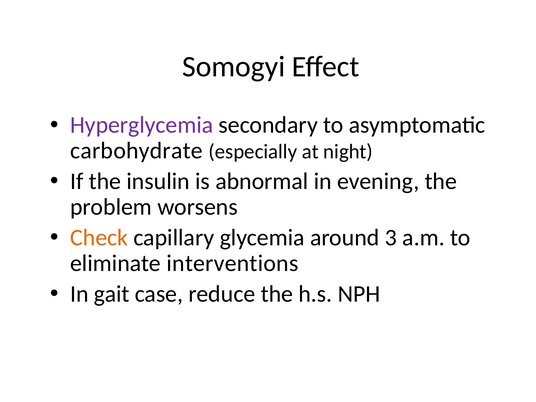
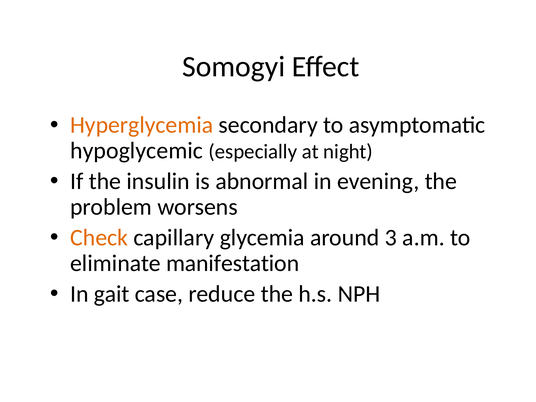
Hyperglycemia colour: purple -> orange
carbohydrate: carbohydrate -> hypoglycemic
interventions: interventions -> manifestation
